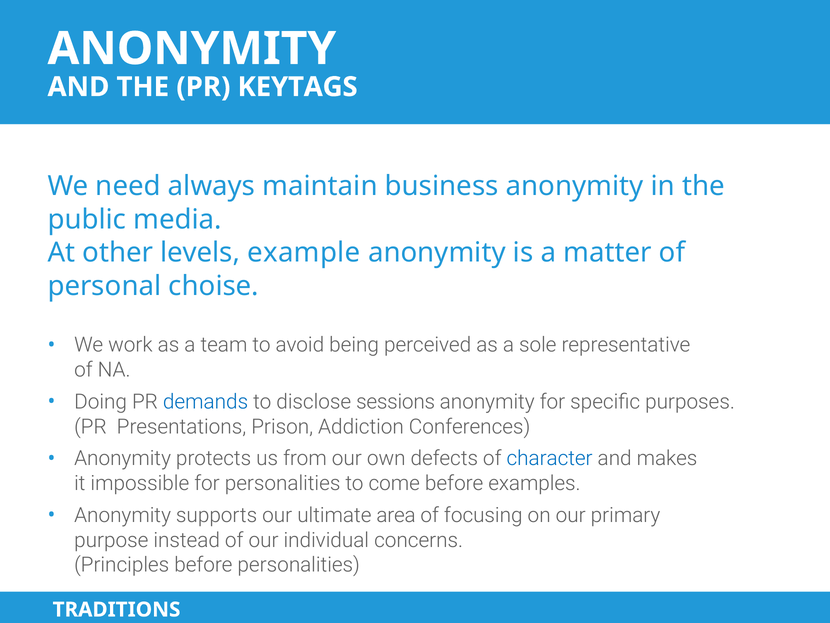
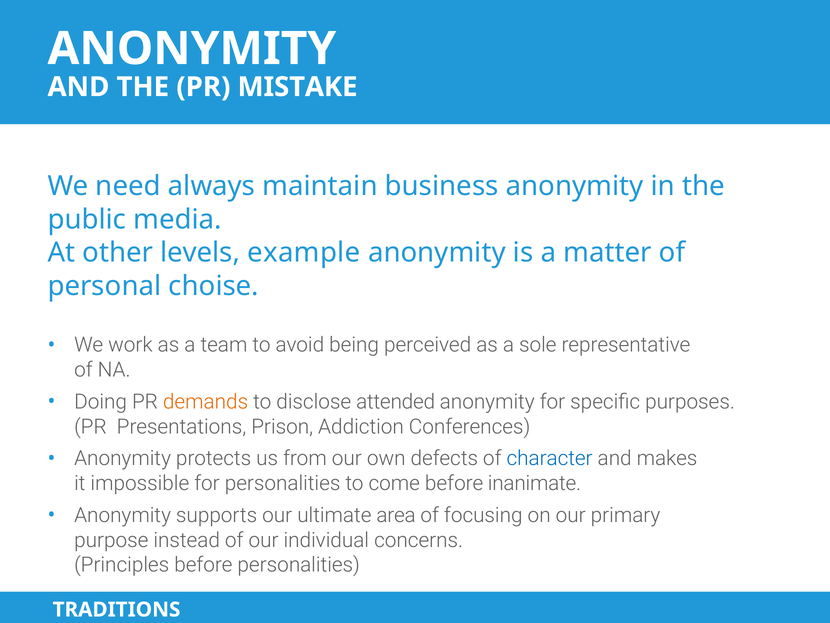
KEYTAGS: KEYTAGS -> MISTAKE
demands colour: blue -> orange
sessions: sessions -> attended
examples: examples -> inanimate
